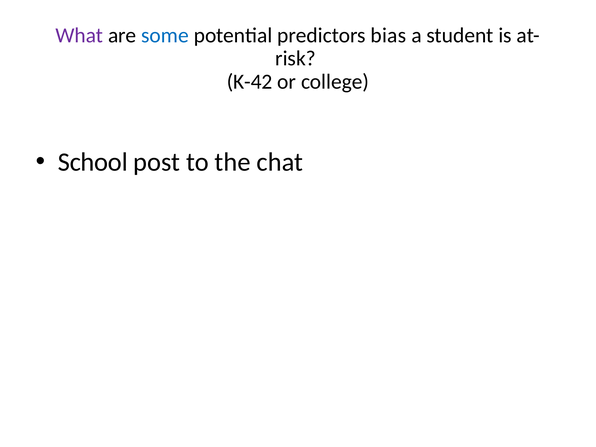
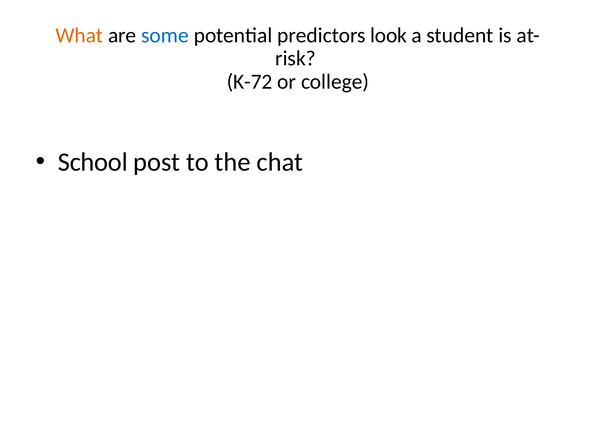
What colour: purple -> orange
bias: bias -> look
K-42: K-42 -> K-72
